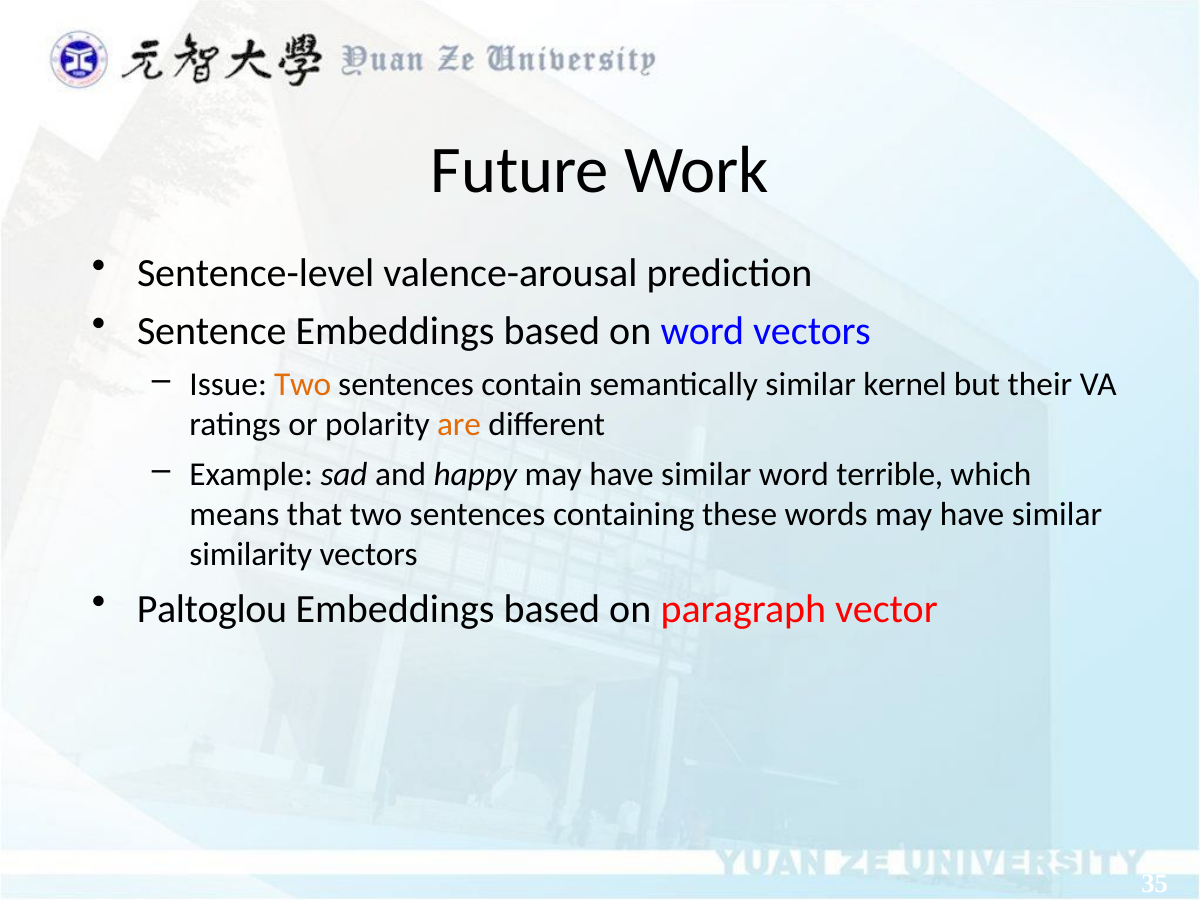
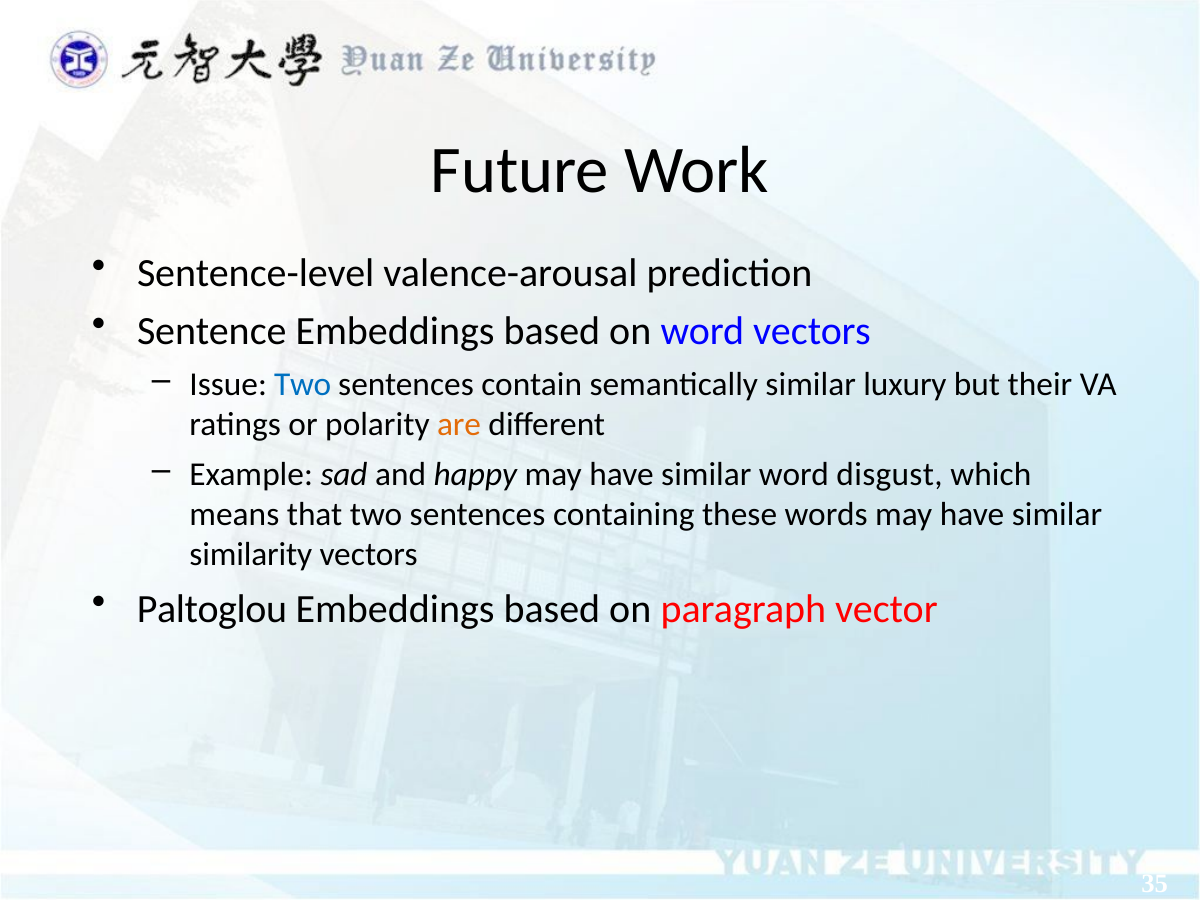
Two at (303, 384) colour: orange -> blue
kernel: kernel -> luxury
terrible: terrible -> disgust
